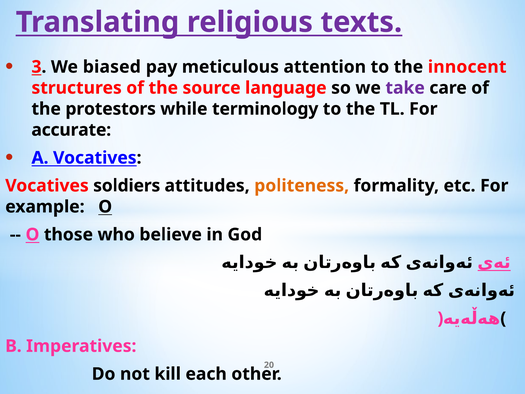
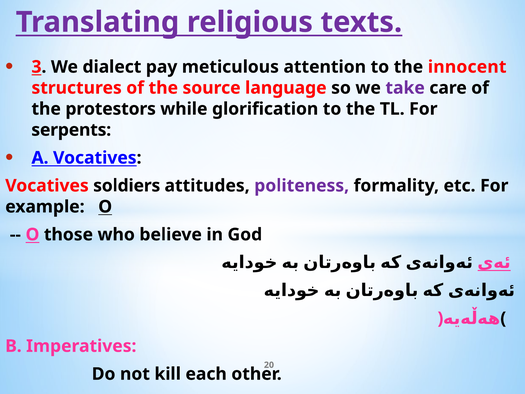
biased: biased -> dialect
terminology: terminology -> glorification
accurate: accurate -> serpents
politeness colour: orange -> purple
